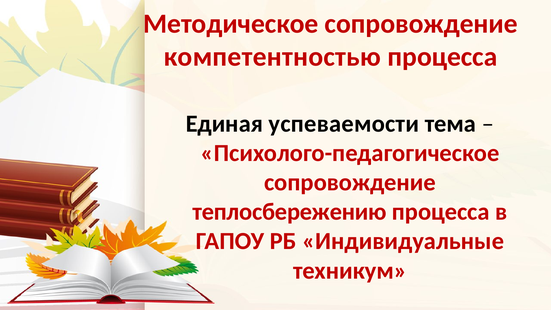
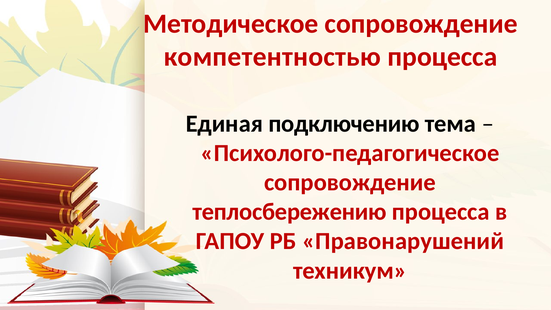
успеваемости: успеваемости -> подключению
Индивидуальные: Индивидуальные -> Правонарушений
